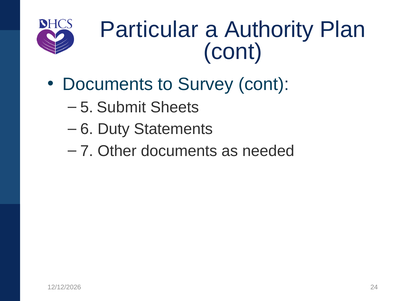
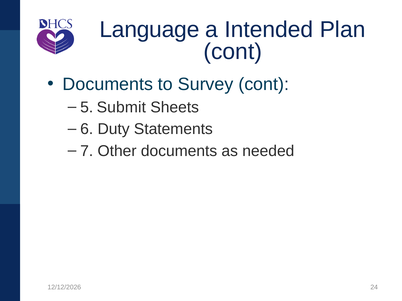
Particular: Particular -> Language
Authority: Authority -> Intended
